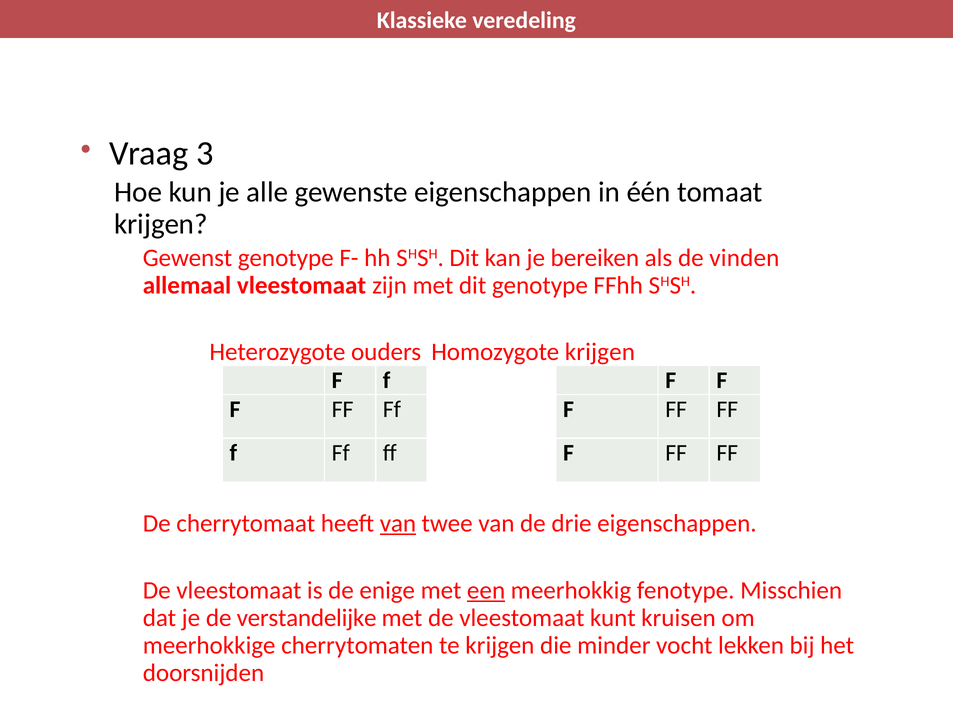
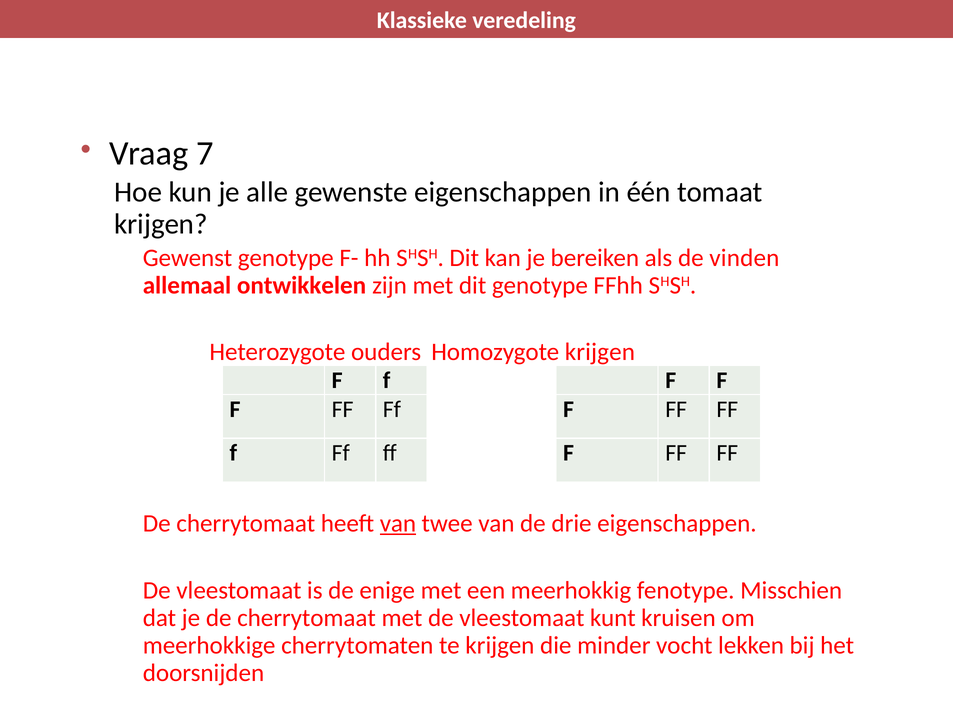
3: 3 -> 7
allemaal vleestomaat: vleestomaat -> ontwikkelen
een underline: present -> none
je de verstandelijke: verstandelijke -> cherrytomaat
